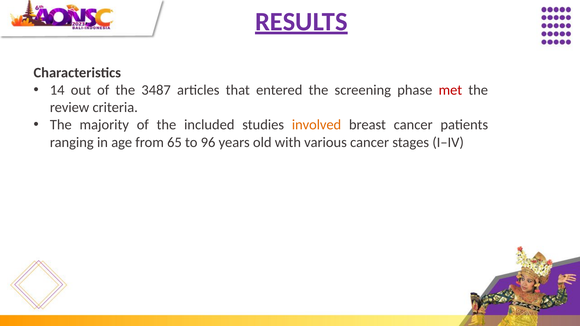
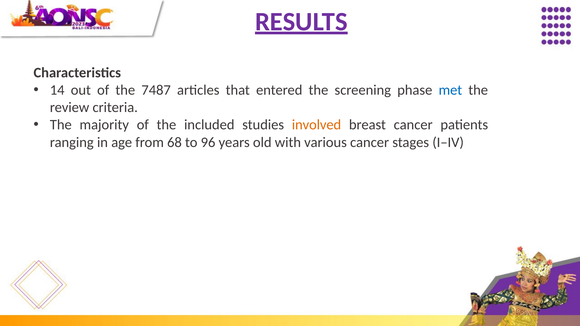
3487: 3487 -> 7487
met colour: red -> blue
65: 65 -> 68
